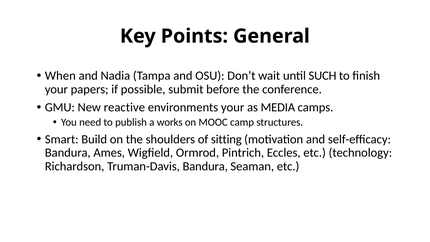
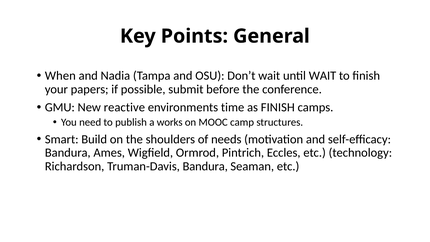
until SUCH: SUCH -> WAIT
environments your: your -> time
as MEDIA: MEDIA -> FINISH
sitting: sitting -> needs
